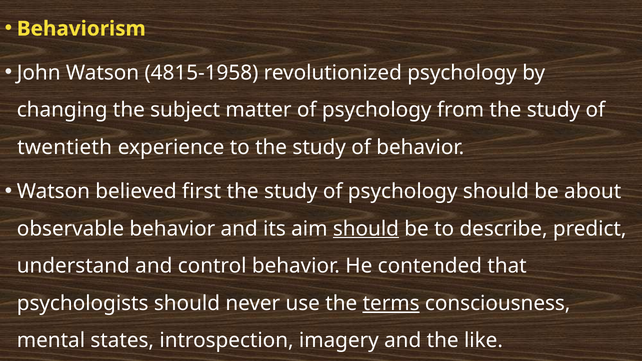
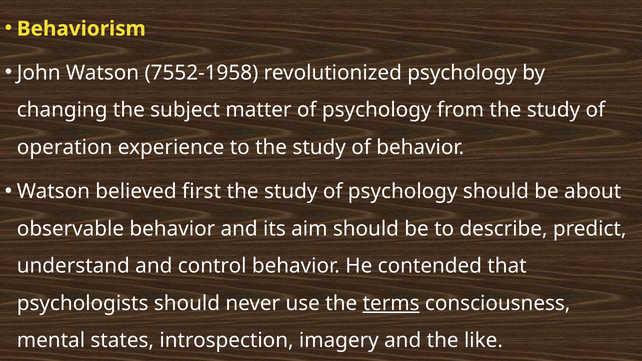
4815-1958: 4815-1958 -> 7552-1958
twentieth: twentieth -> operation
should at (366, 229) underline: present -> none
